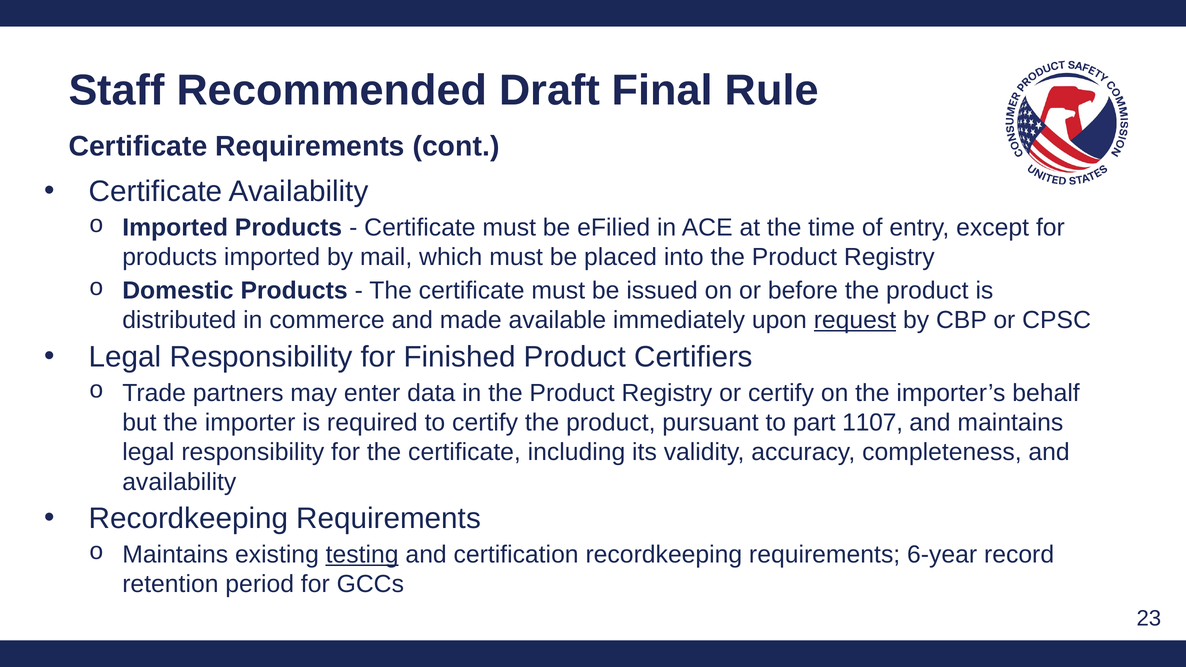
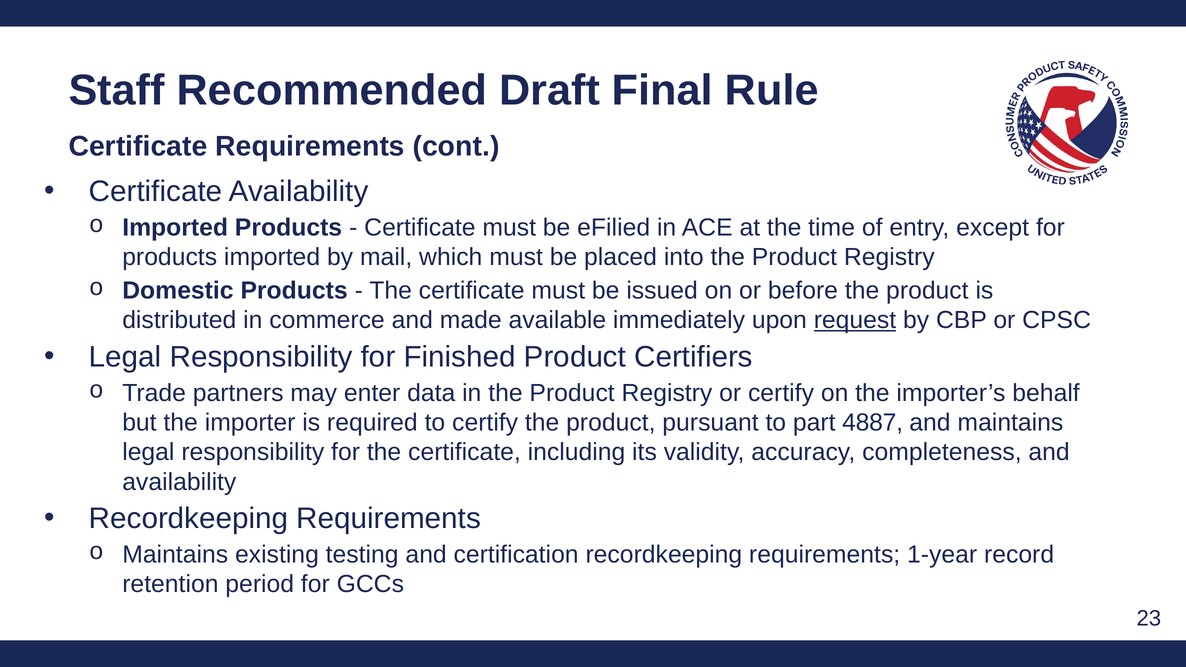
1107: 1107 -> 4887
testing underline: present -> none
6-year: 6-year -> 1-year
